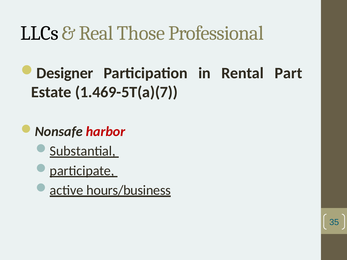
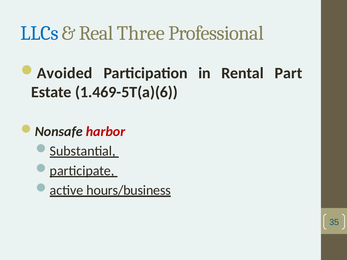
LLCs colour: black -> blue
Those: Those -> Three
Designer: Designer -> Avoided
1.469-5T(a)(7: 1.469-5T(a)(7 -> 1.469-5T(a)(6
